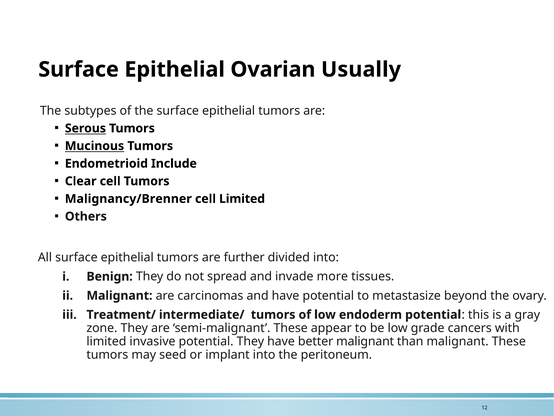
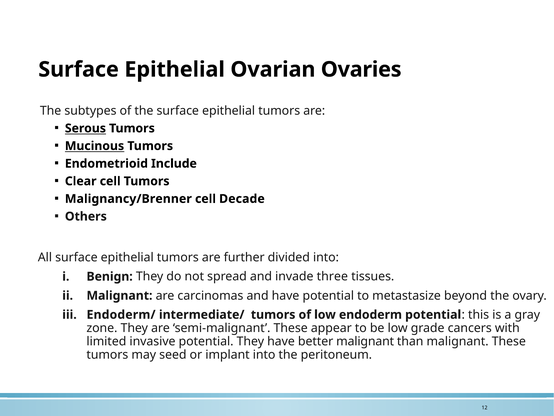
Usually: Usually -> Ovaries
cell Limited: Limited -> Decade
more: more -> three
Treatment/: Treatment/ -> Endoderm/
